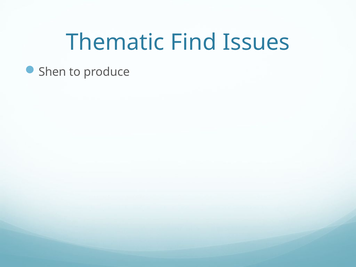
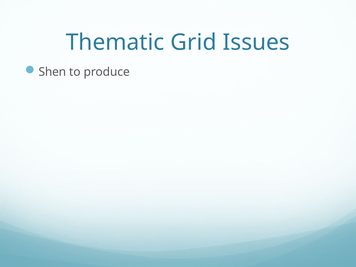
Find: Find -> Grid
